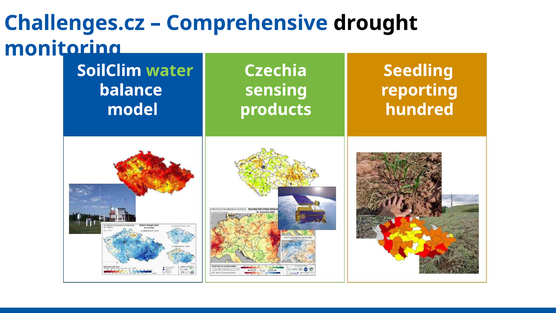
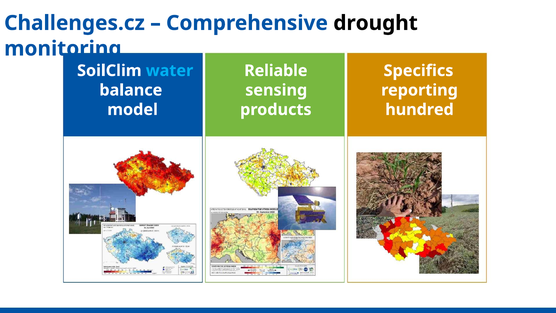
water colour: light green -> light blue
Czechia: Czechia -> Reliable
Seedling: Seedling -> Specifics
